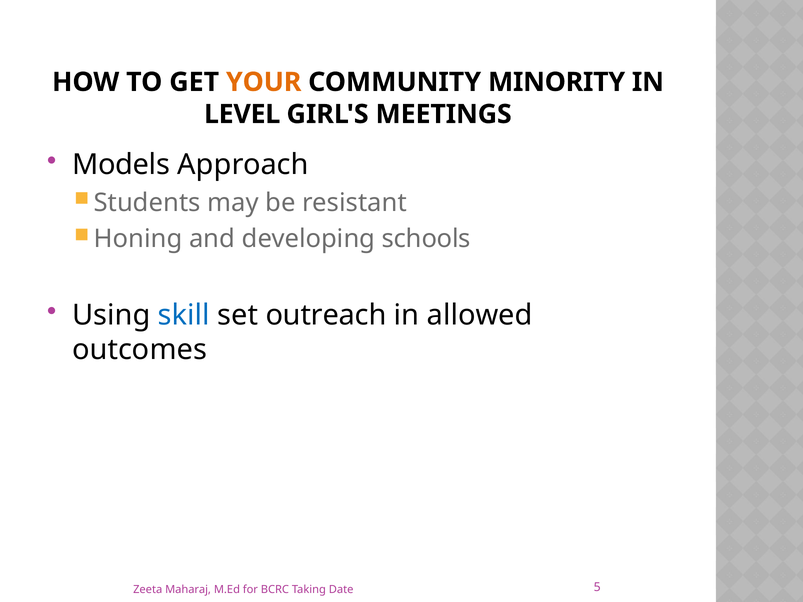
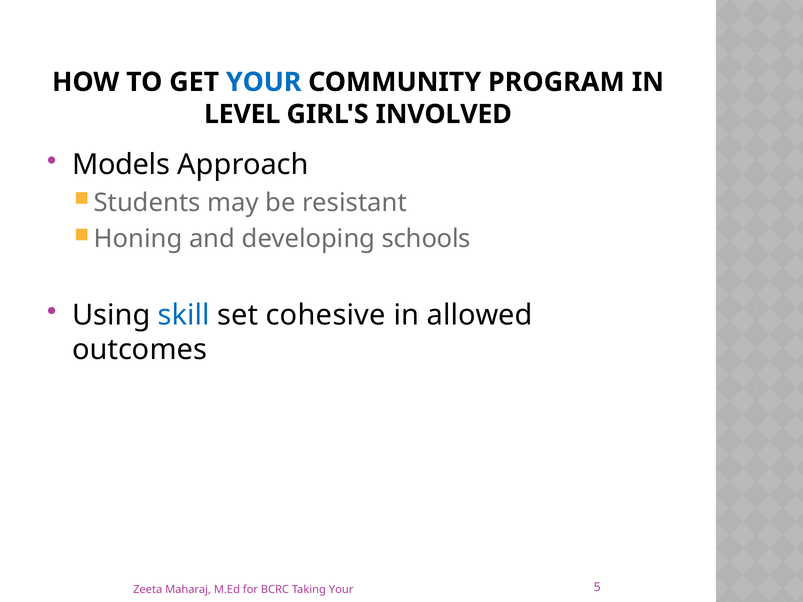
YOUR at (264, 82) colour: orange -> blue
MINORITY: MINORITY -> PROGRAM
MEETINGS: MEETINGS -> INVOLVED
outreach: outreach -> cohesive
Taking Date: Date -> Your
